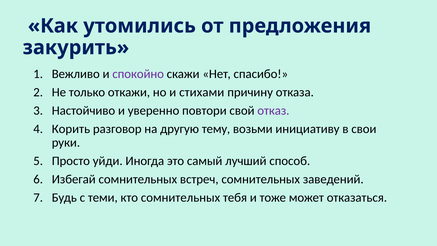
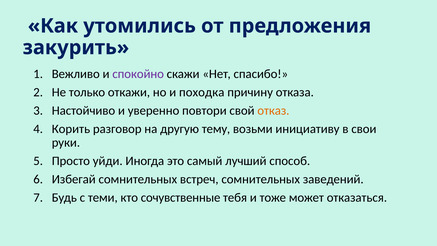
стихами: стихами -> походка
отказ colour: purple -> orange
кто сомнительных: сомнительных -> сочувственные
